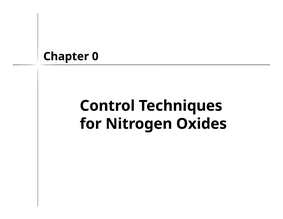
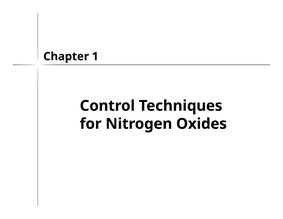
0: 0 -> 1
